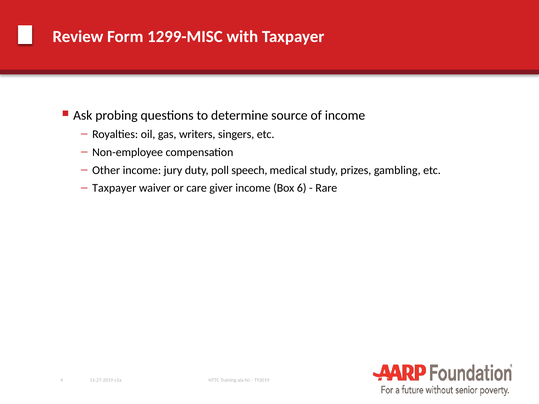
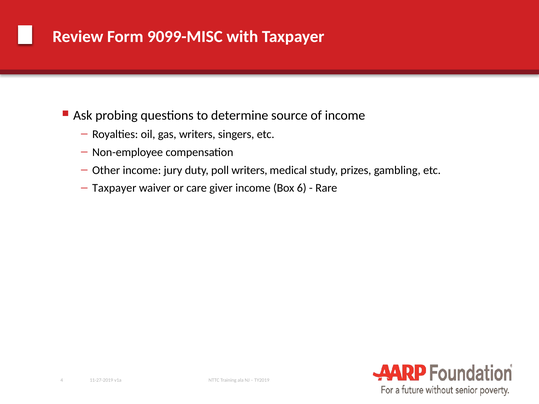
1299-MISC: 1299-MISC -> 9099-MISC
poll speech: speech -> writers
